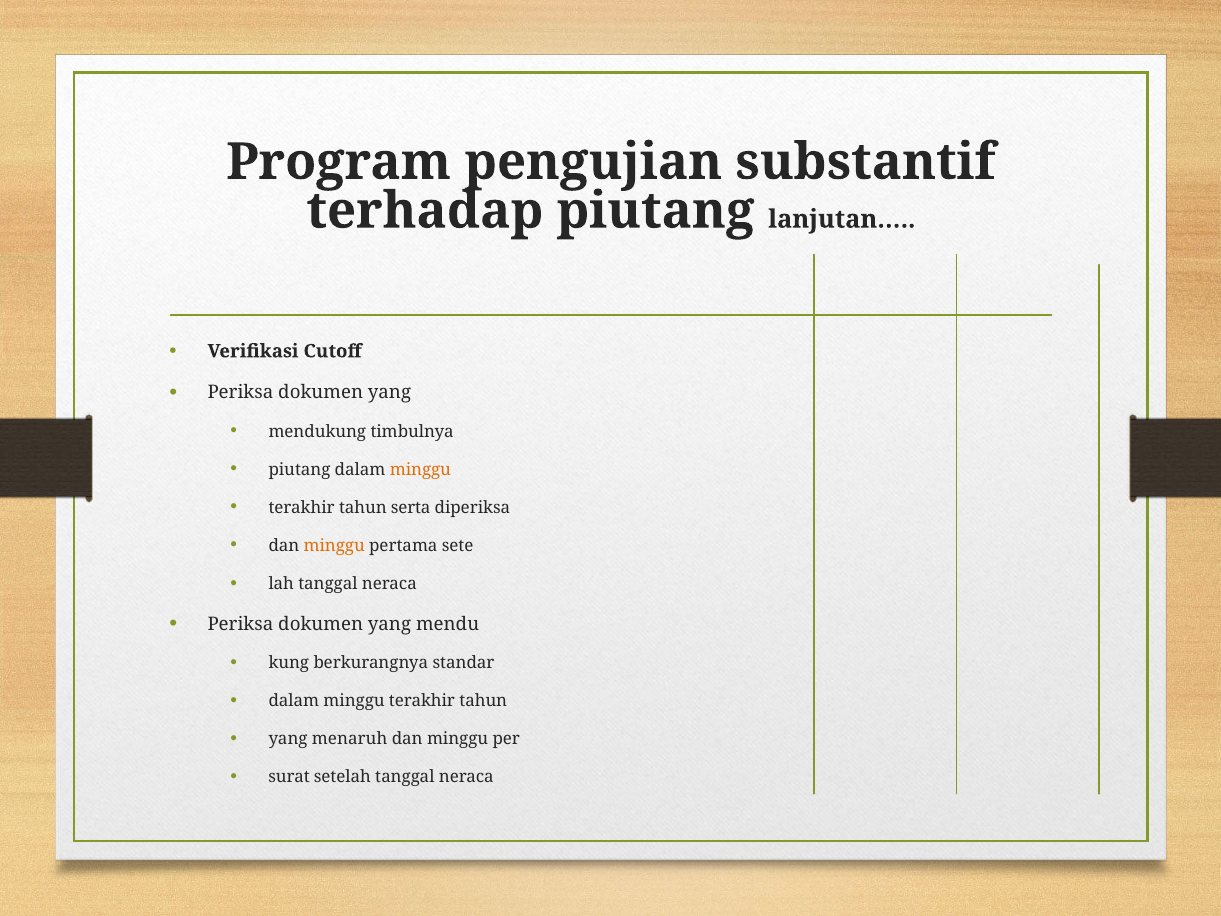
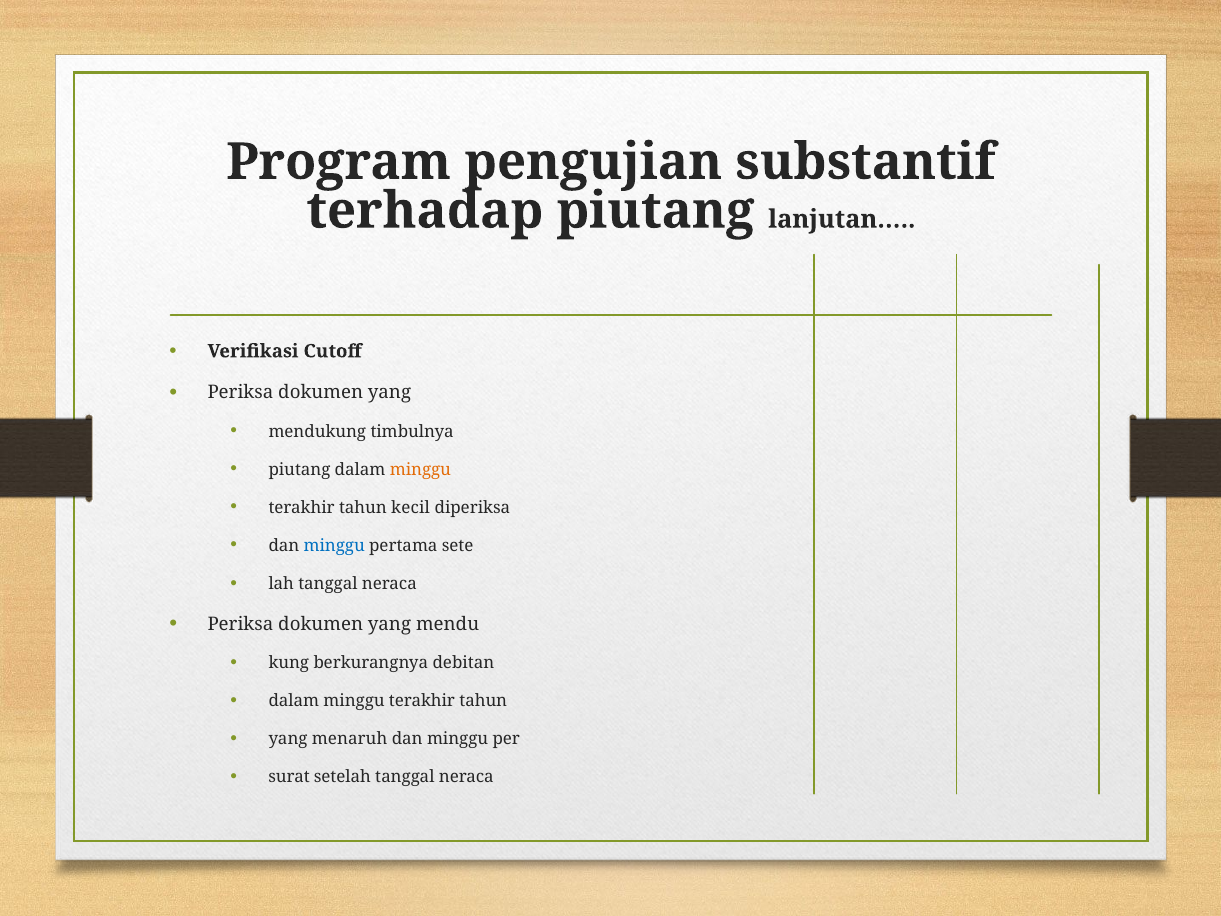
serta: serta -> kecil
minggu at (334, 545) colour: orange -> blue
standar: standar -> debitan
